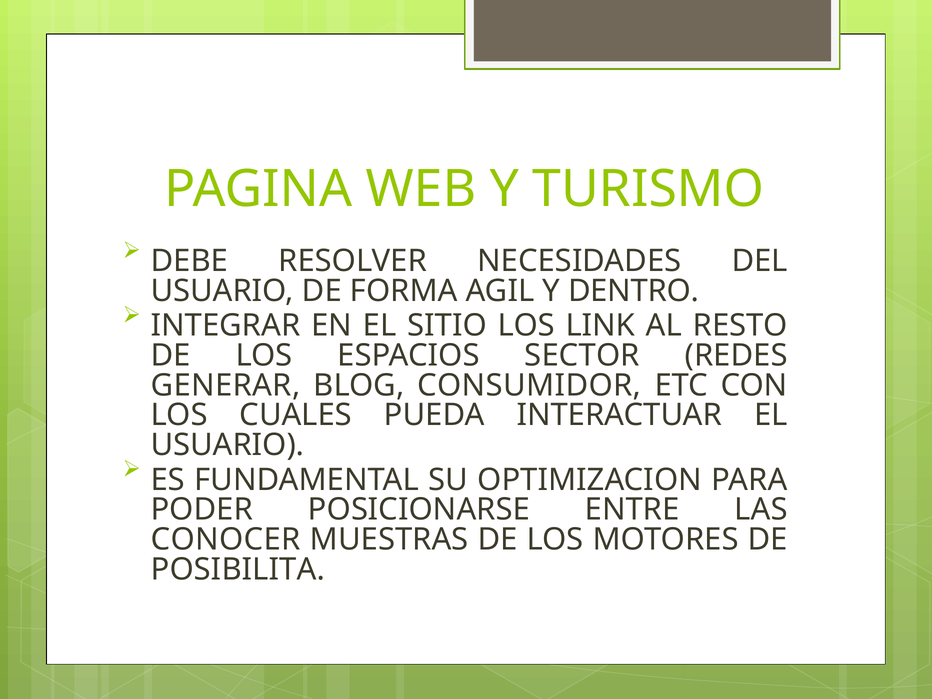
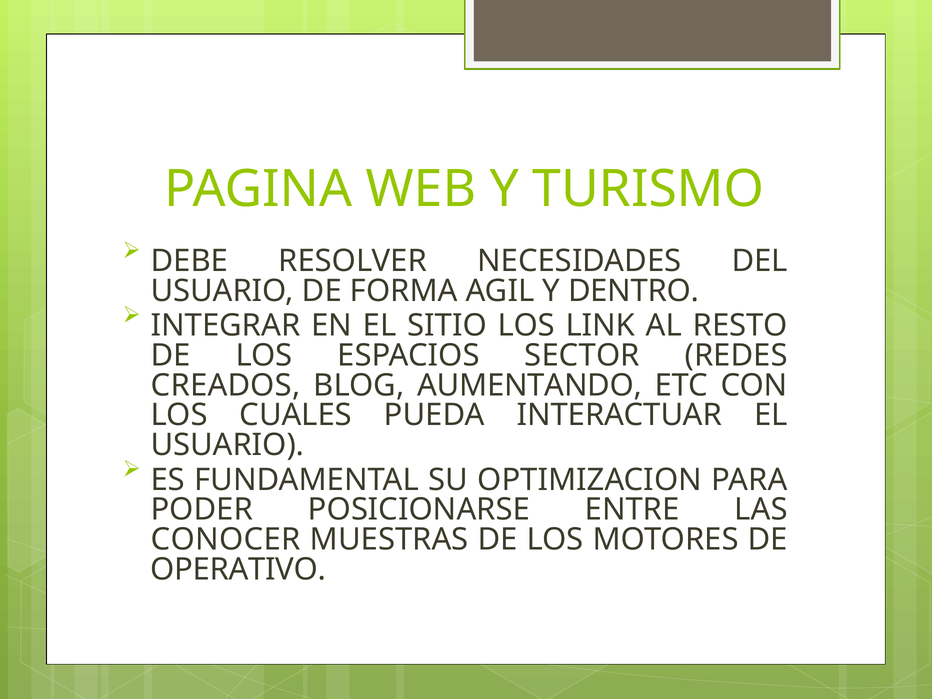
GENERAR: GENERAR -> CREADOS
CONSUMIDOR: CONSUMIDOR -> AUMENTANDO
POSIBILITA: POSIBILITA -> OPERATIVO
